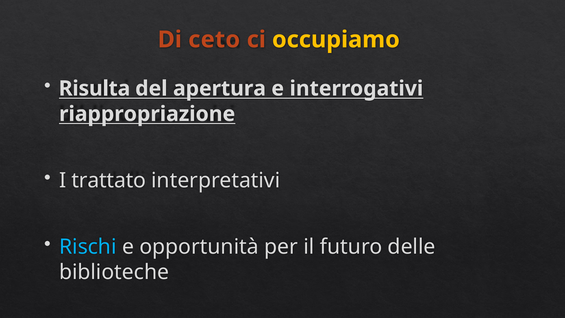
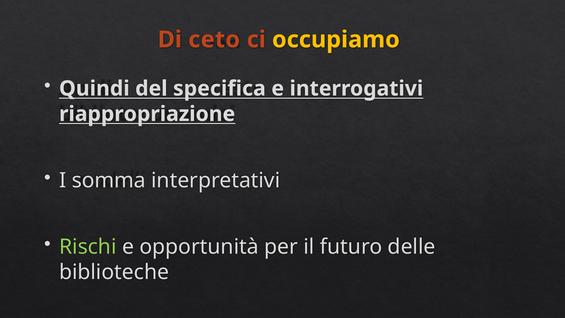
Risulta: Risulta -> Quindi
apertura: apertura -> specifica
trattato: trattato -> somma
Rischi colour: light blue -> light green
